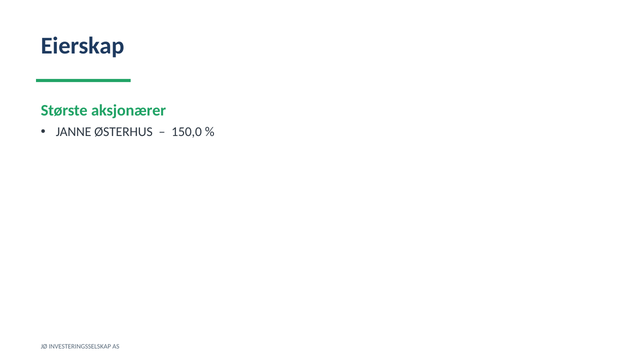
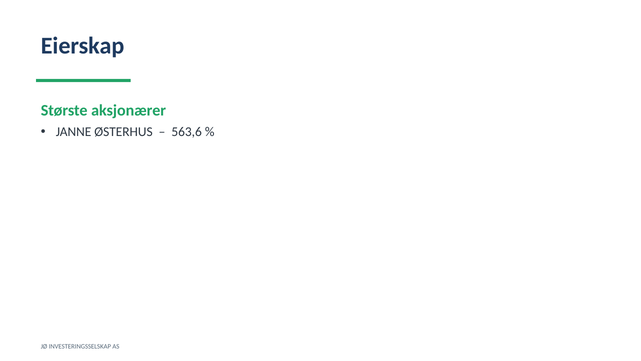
150,0: 150,0 -> 563,6
